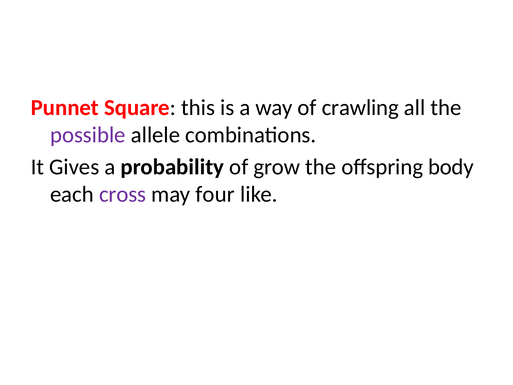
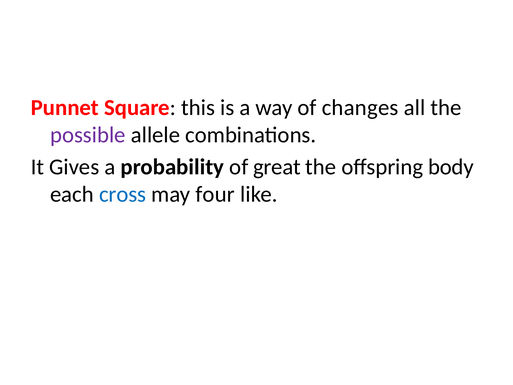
crawling: crawling -> changes
grow: grow -> great
cross colour: purple -> blue
